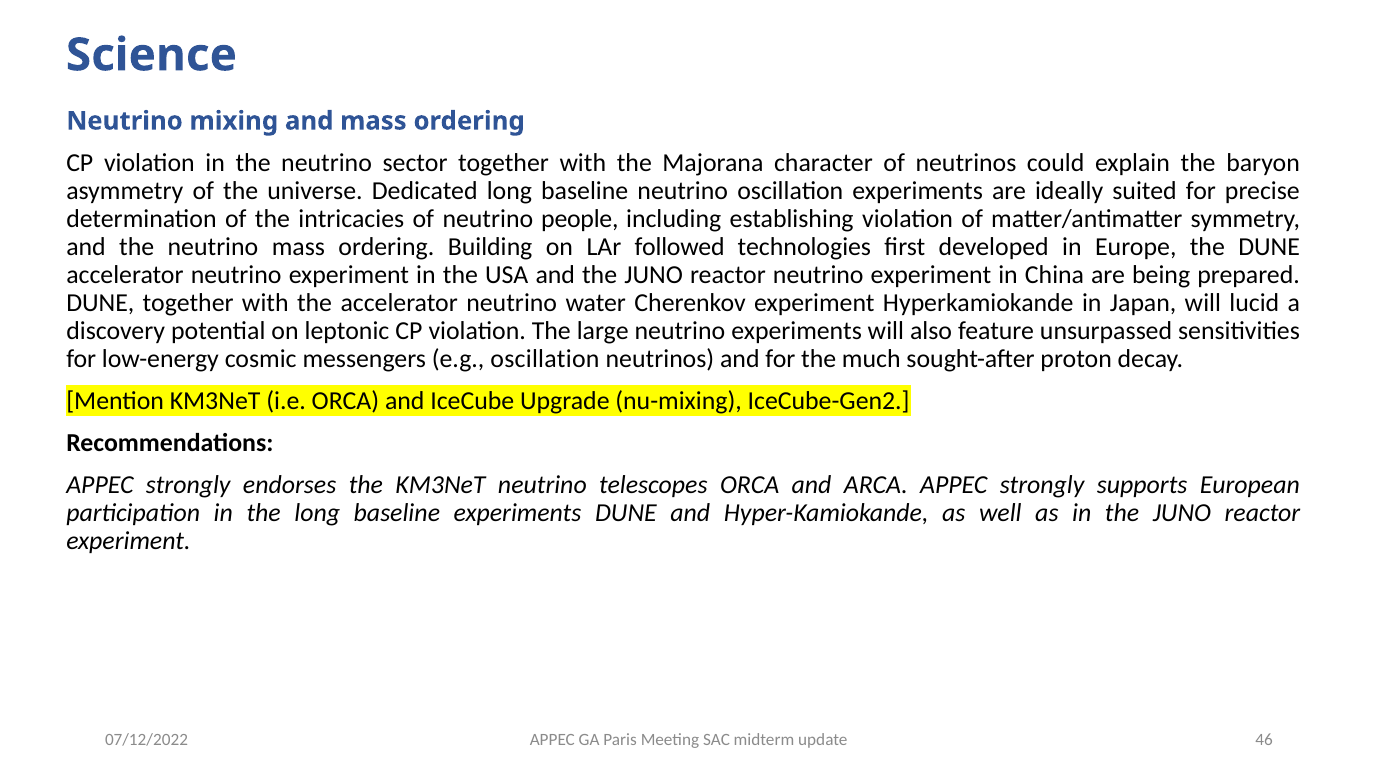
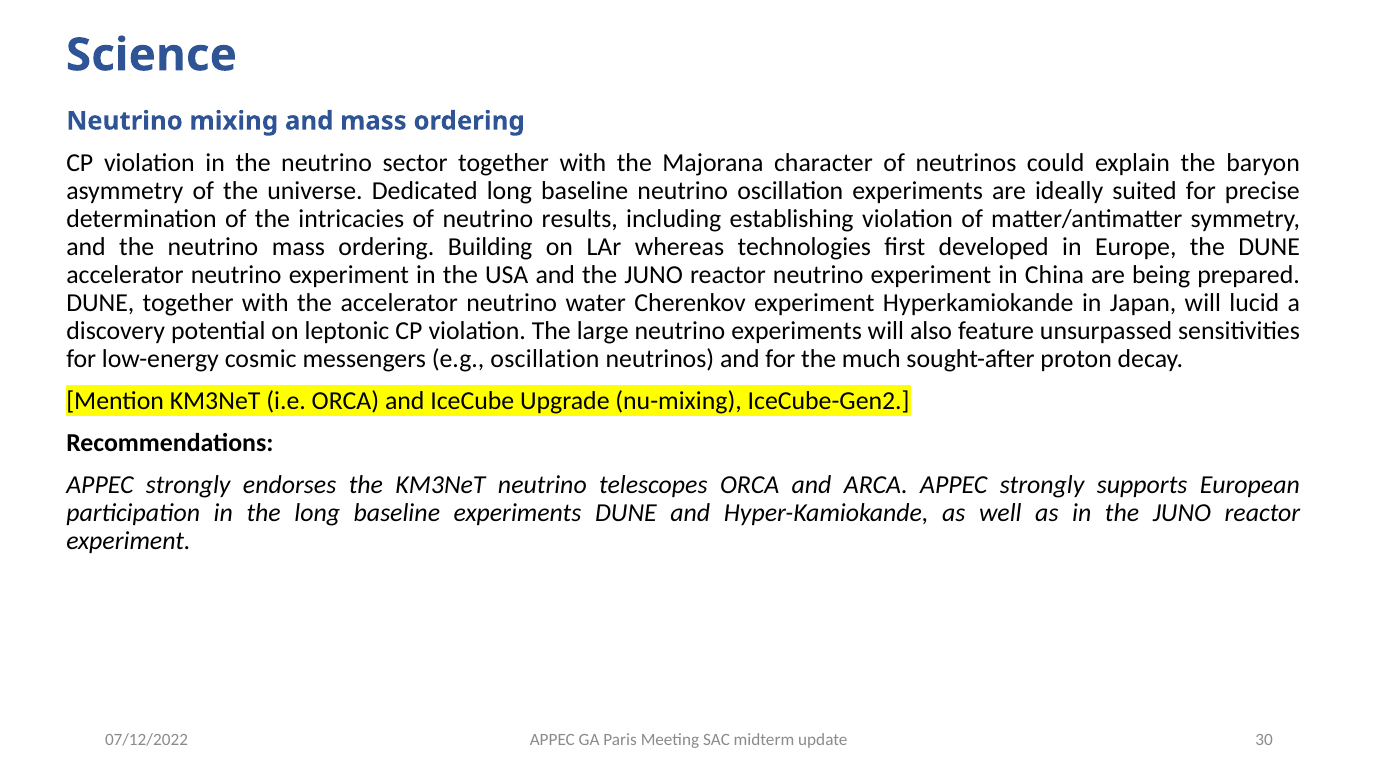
people: people -> results
followed: followed -> whereas
46: 46 -> 30
